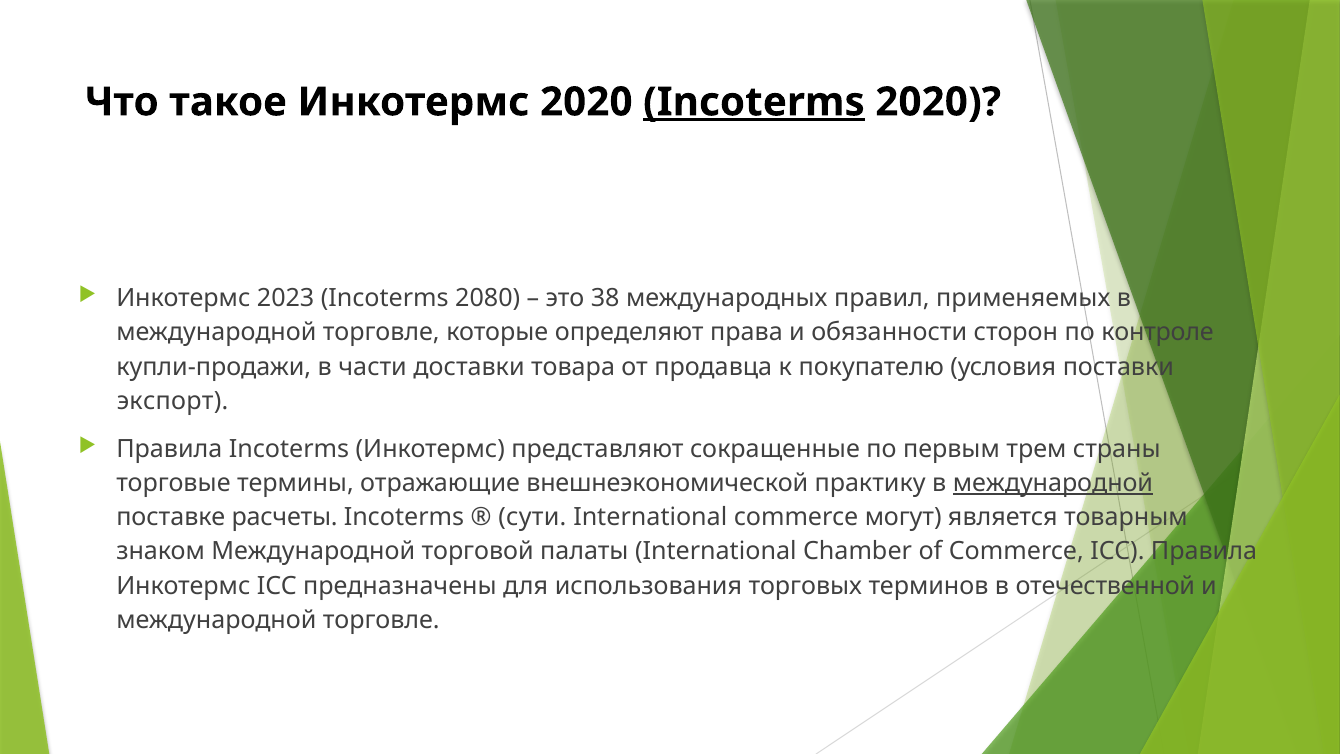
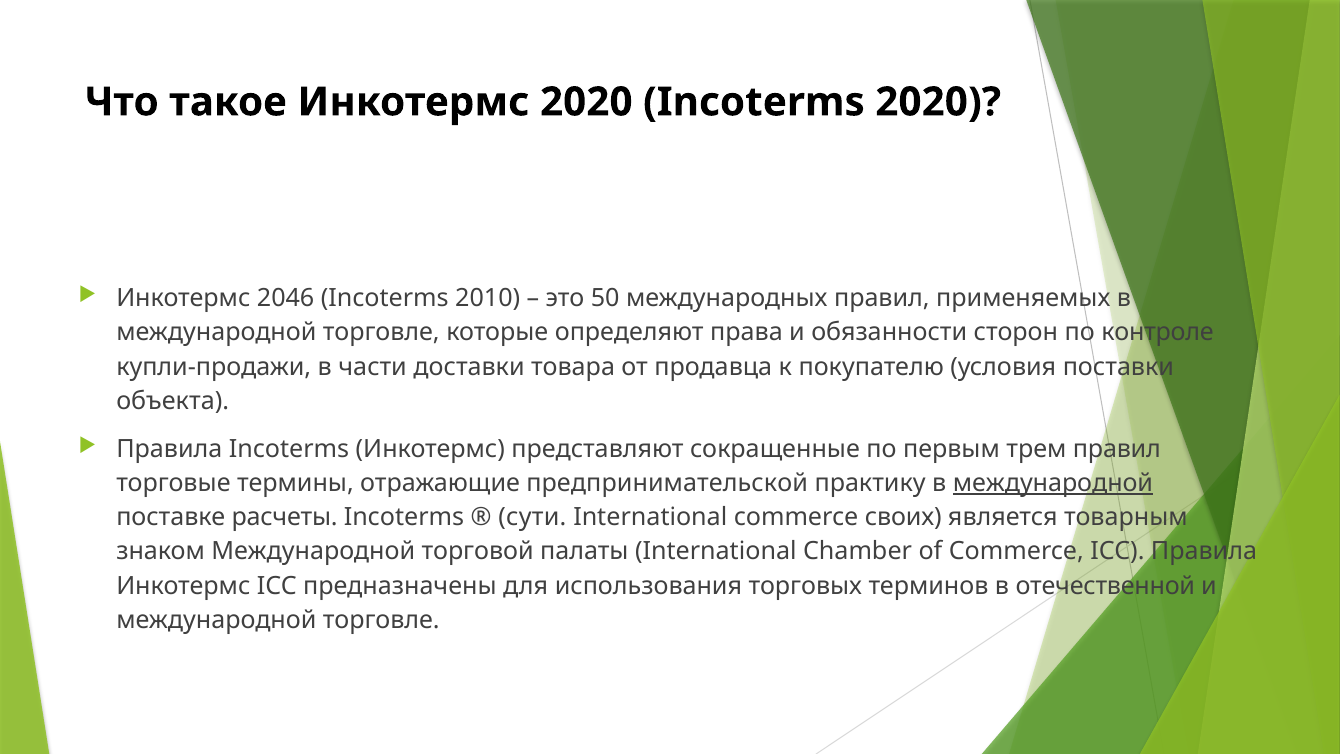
Incoterms at (754, 102) underline: present -> none
2023: 2023 -> 2046
2080: 2080 -> 2010
38: 38 -> 50
экспорт: экспорт -> объекта
трем страны: страны -> правил
внешнеэкономической: внешнеэкономической -> предпринимательской
могут: могут -> своих
